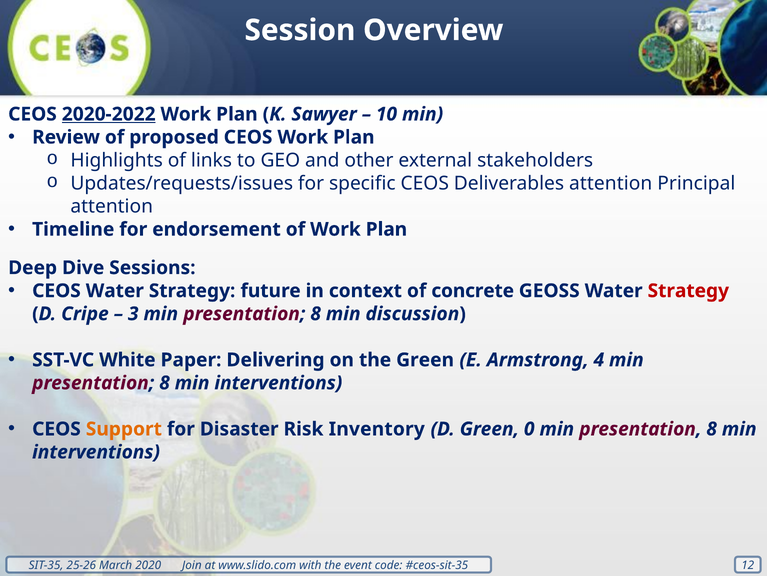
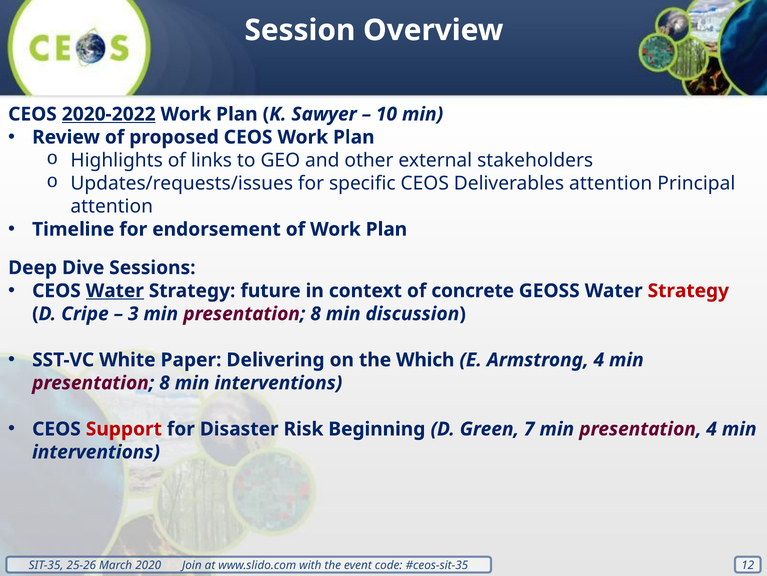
Water at (115, 290) underline: none -> present
the Green: Green -> Which
Support colour: orange -> red
Inventory: Inventory -> Beginning
0: 0 -> 7
8 at (712, 429): 8 -> 4
